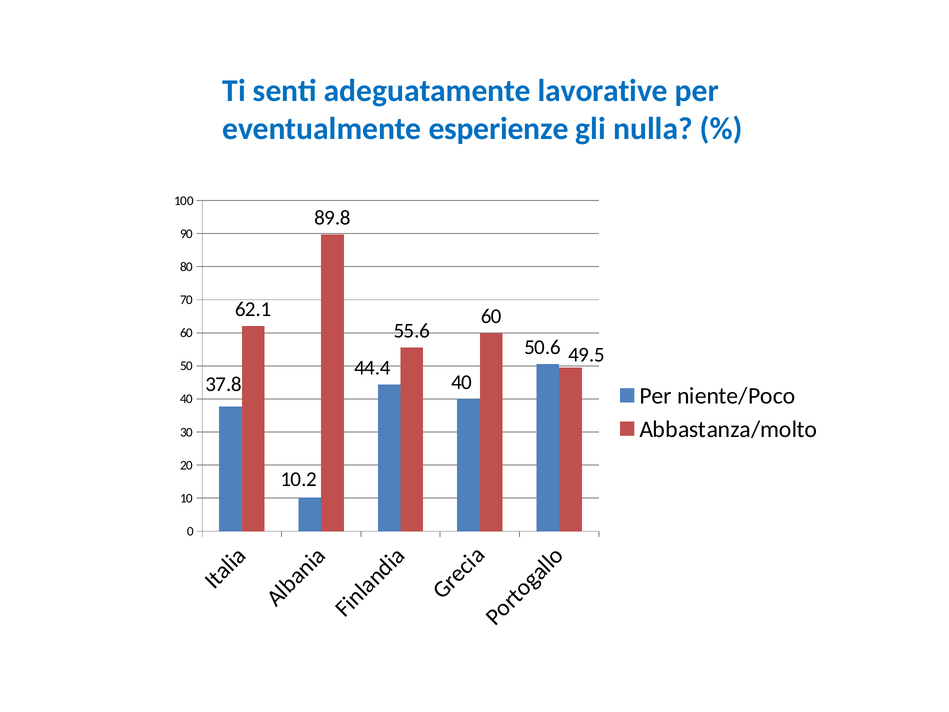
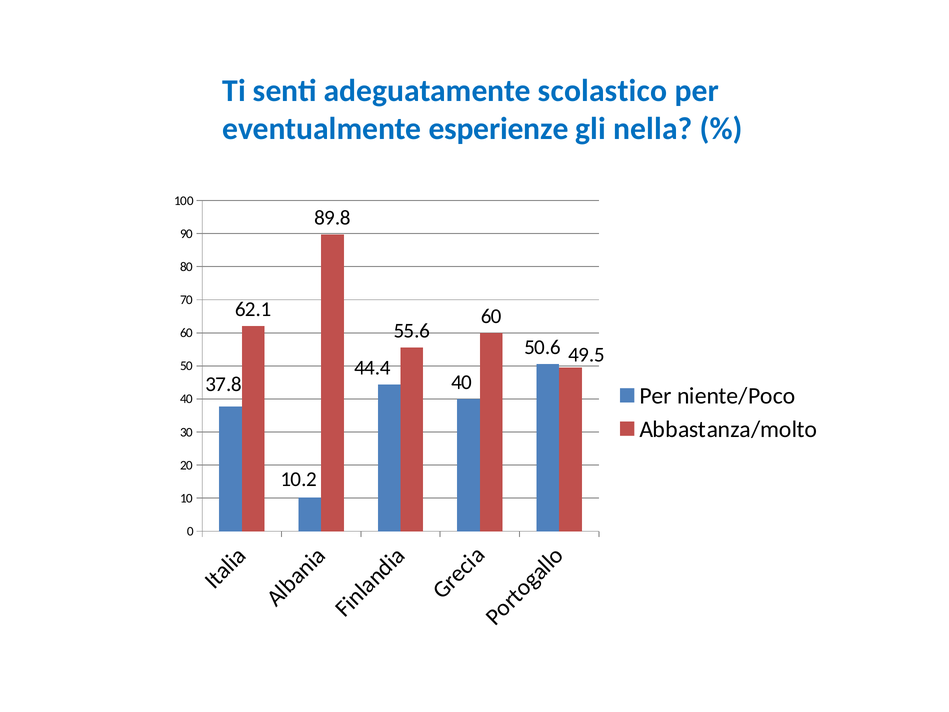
lavorative: lavorative -> scolastico
nulla: nulla -> nella
